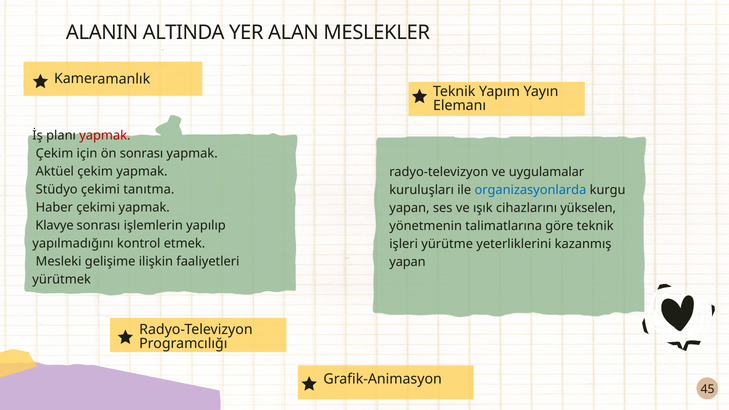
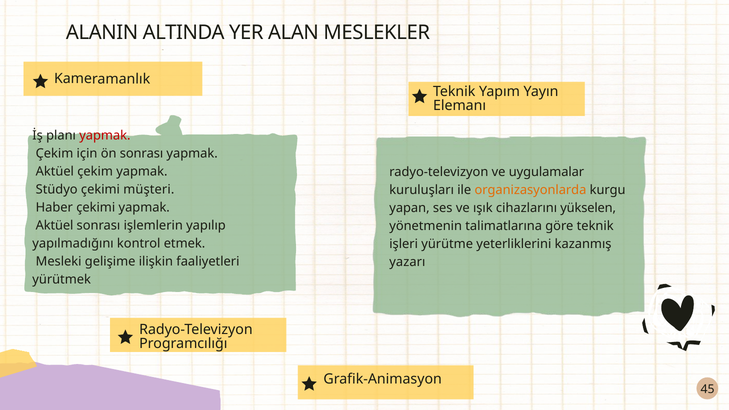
tanıtma: tanıtma -> müşteri
organizasyonlarda colour: blue -> orange
Klavye at (55, 226): Klavye -> Aktüel
yapan at (407, 262): yapan -> yazarı
